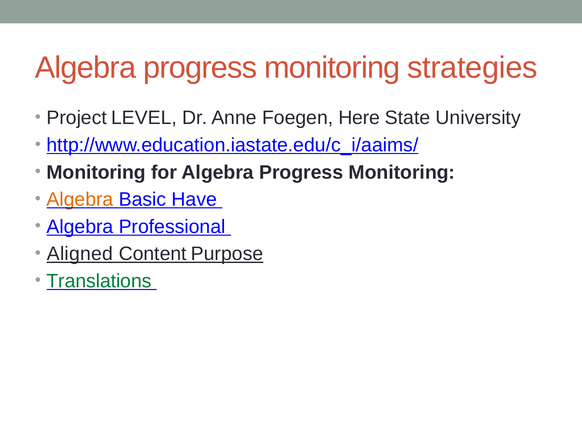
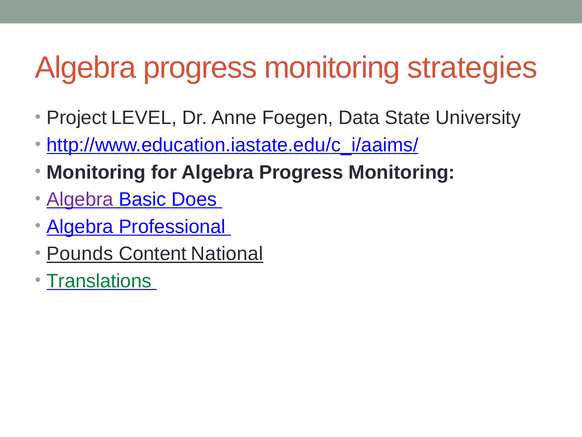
Here: Here -> Data
Algebra at (80, 199) colour: orange -> purple
Have: Have -> Does
Aligned: Aligned -> Pounds
Purpose: Purpose -> National
